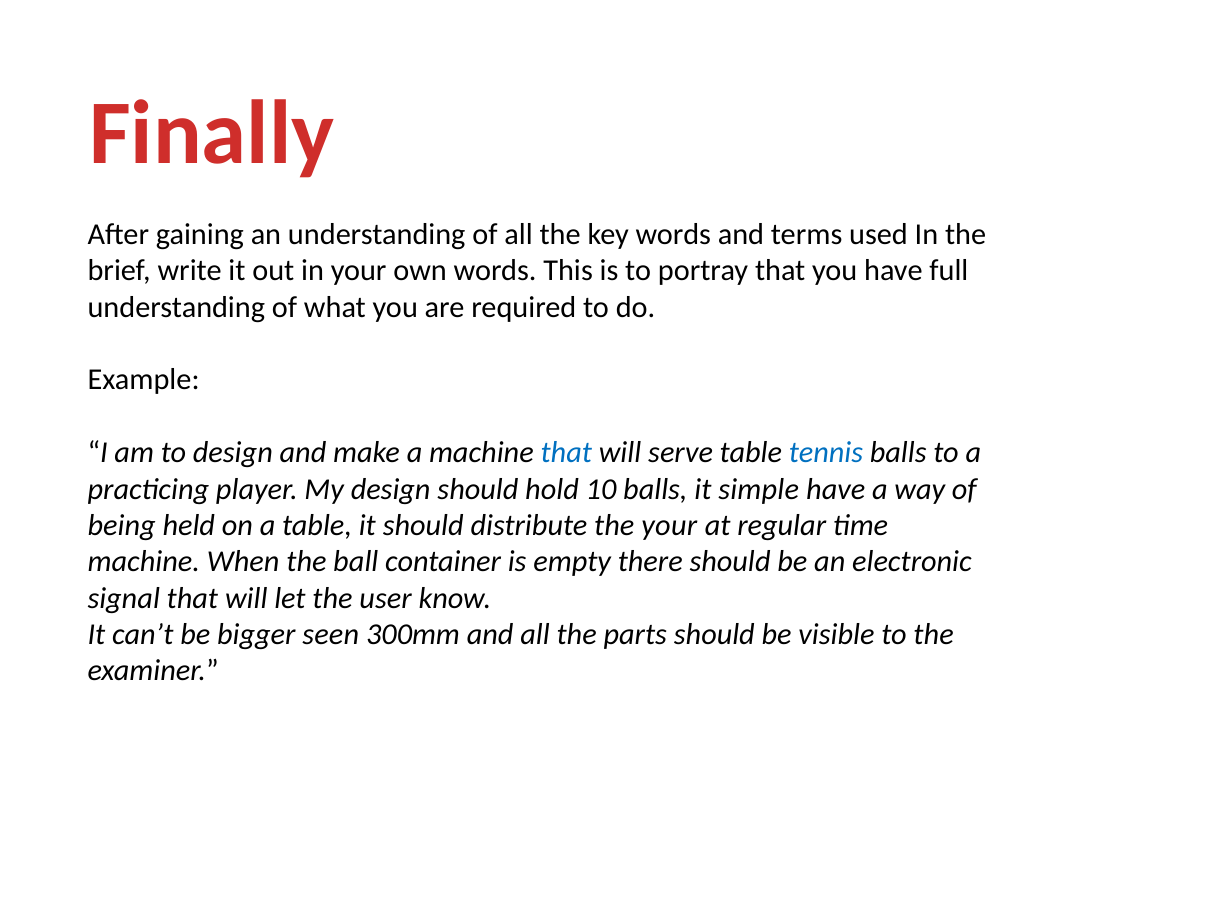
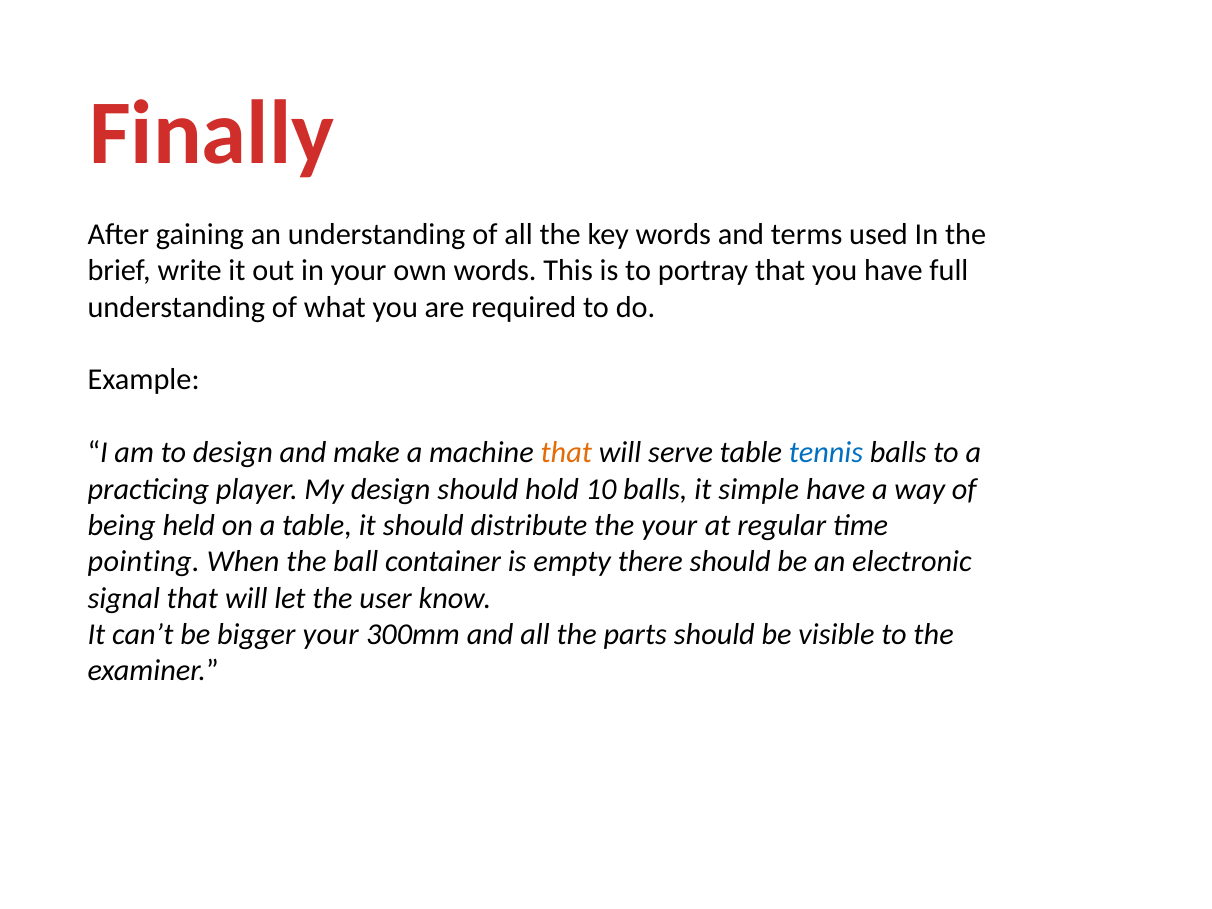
that at (566, 453) colour: blue -> orange
machine at (144, 562): machine -> pointing
bigger seen: seen -> your
